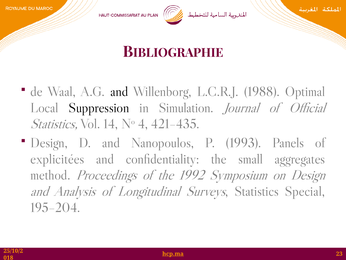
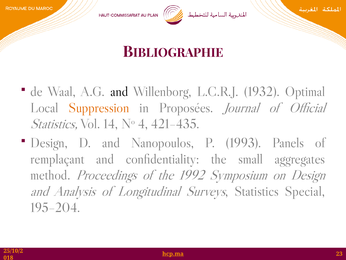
1988: 1988 -> 1932
Suppression colour: black -> orange
Simulation: Simulation -> Proposées
explicitées: explicitées -> remplaçant
